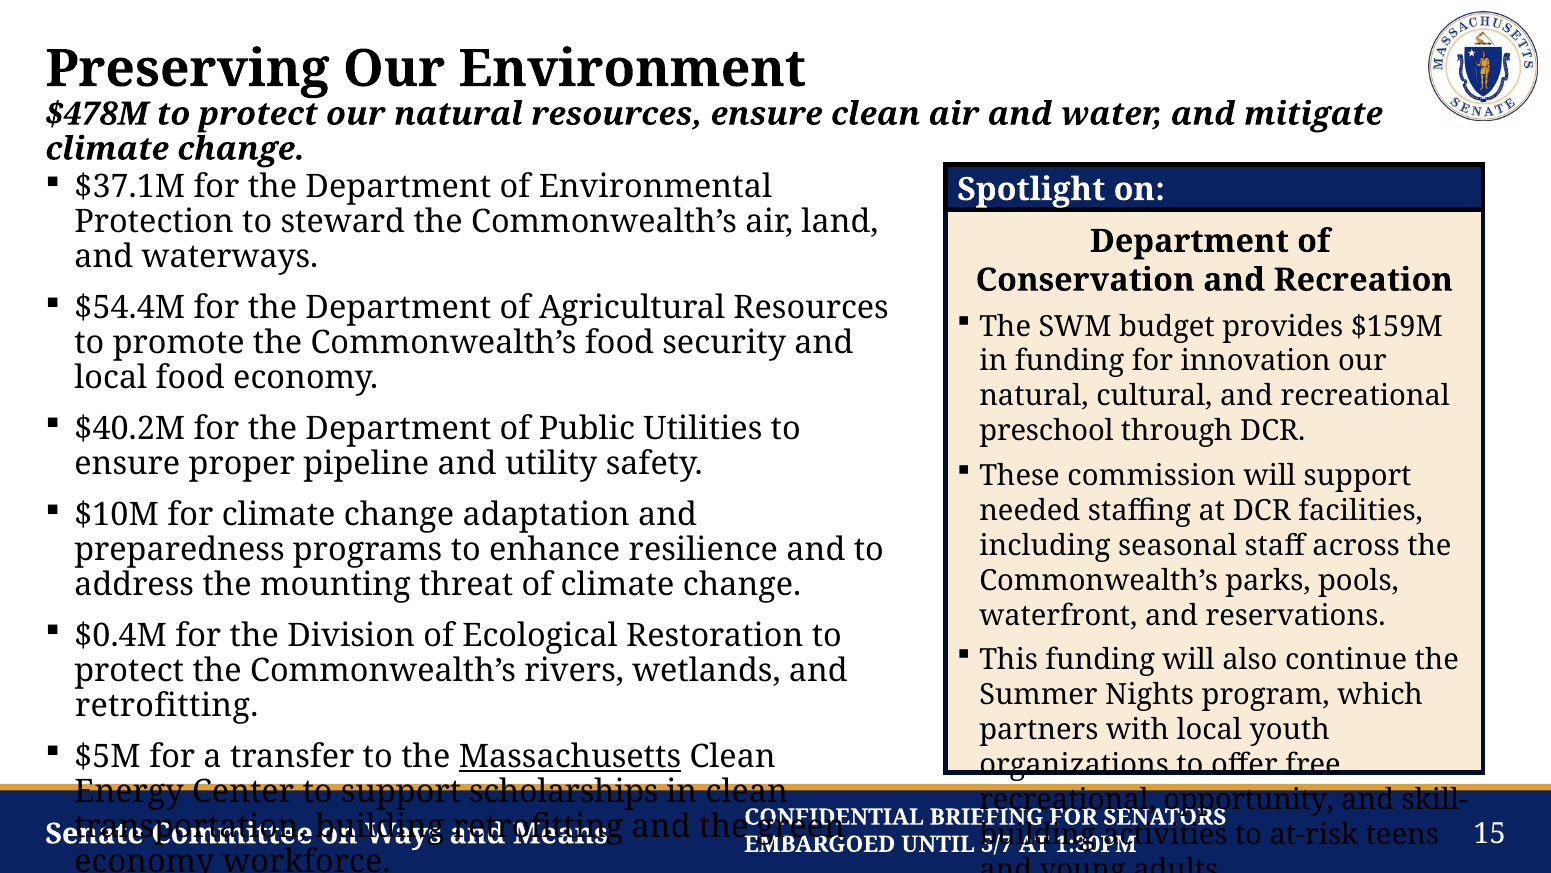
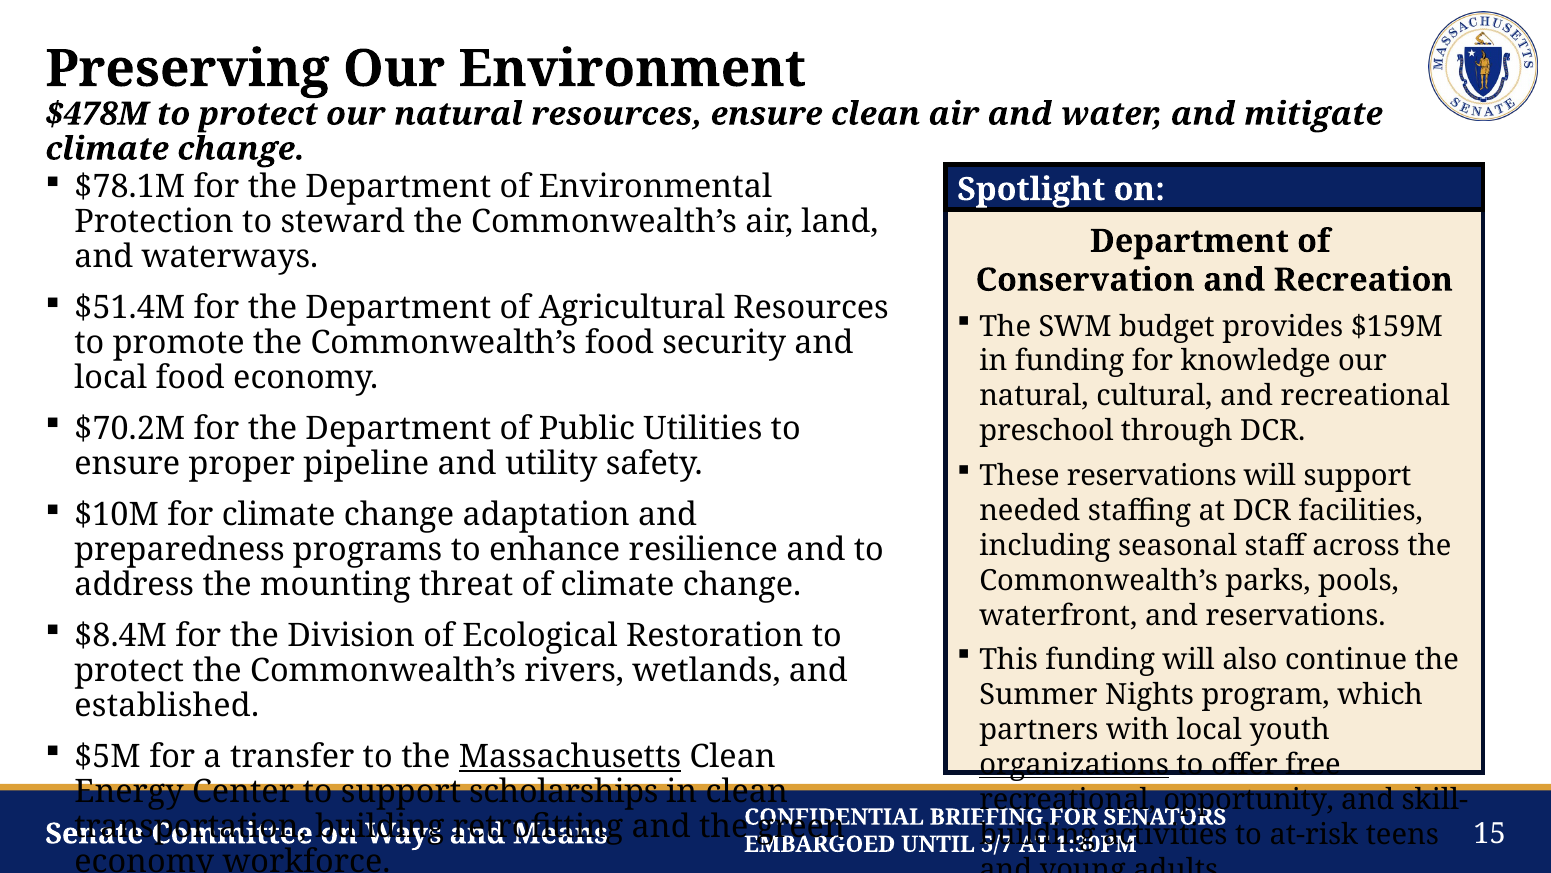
$37.1M: $37.1M -> $78.1M
$54.4M: $54.4M -> $51.4M
innovation: innovation -> knowledge
$40.2M: $40.2M -> $70.2M
These commission: commission -> reservations
$0.4M: $0.4M -> $8.4M
retrofitting at (167, 705): retrofitting -> established
organizations underline: none -> present
